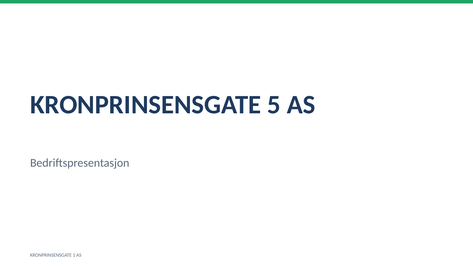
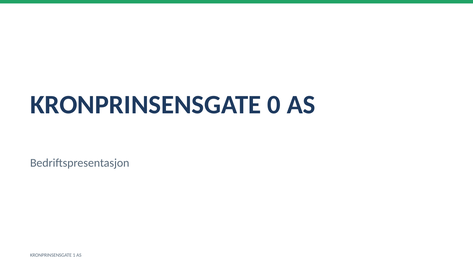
5: 5 -> 0
